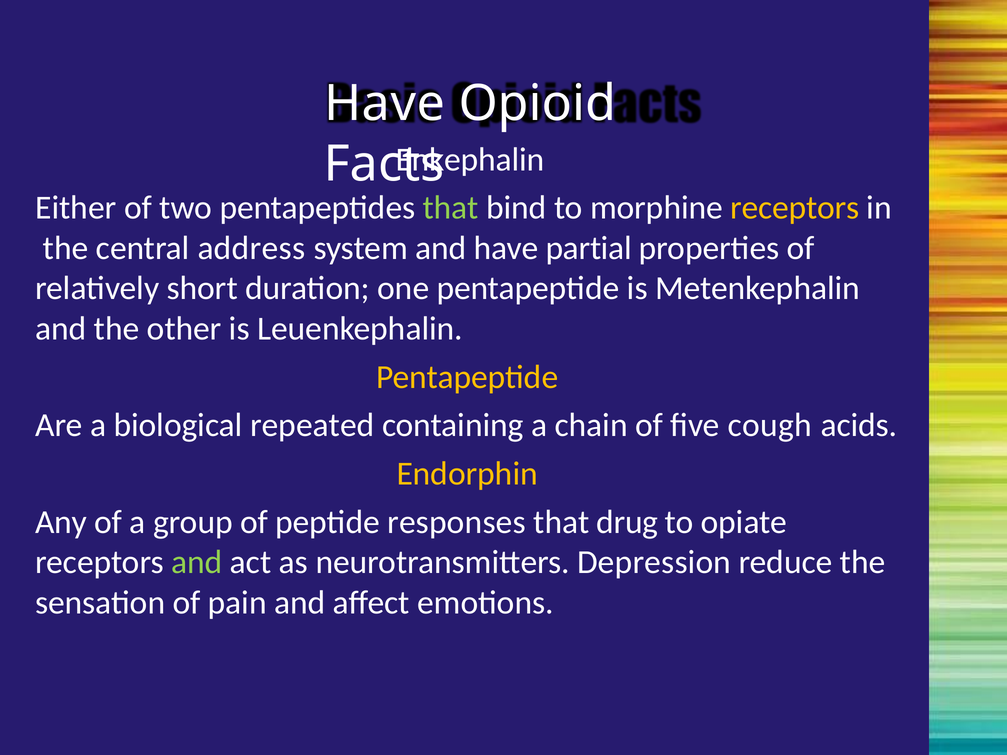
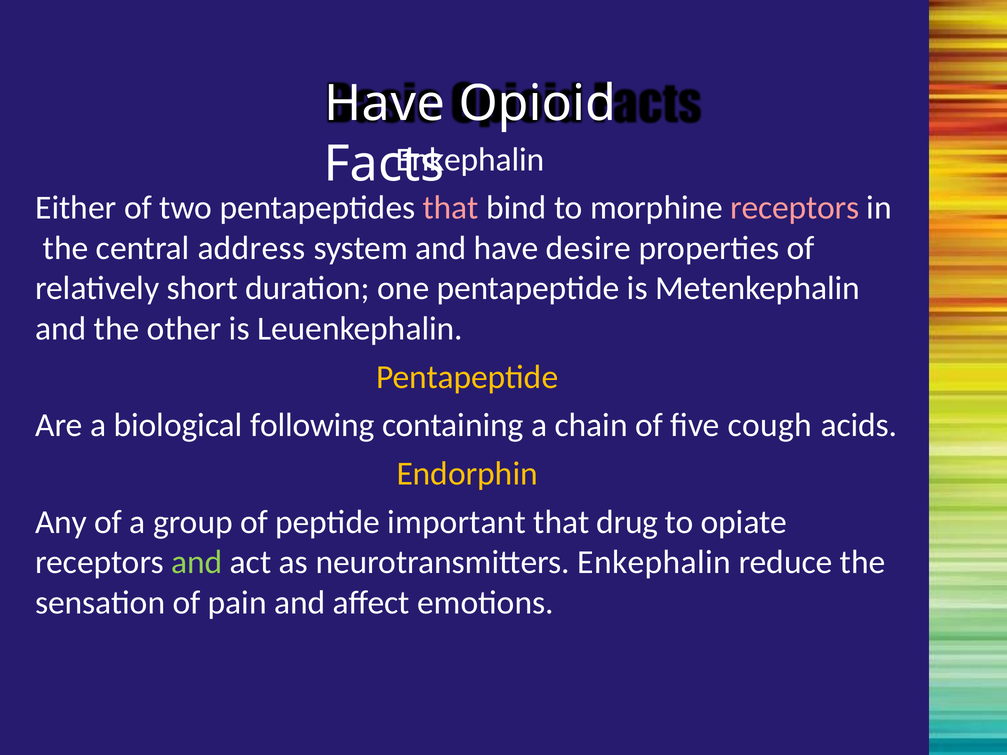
that at (451, 208) colour: light green -> pink
receptors at (795, 208) colour: yellow -> pink
partial: partial -> desire
repeated: repeated -> following
responses: responses -> important
neurotransmitters Depression: Depression -> Enkephalin
